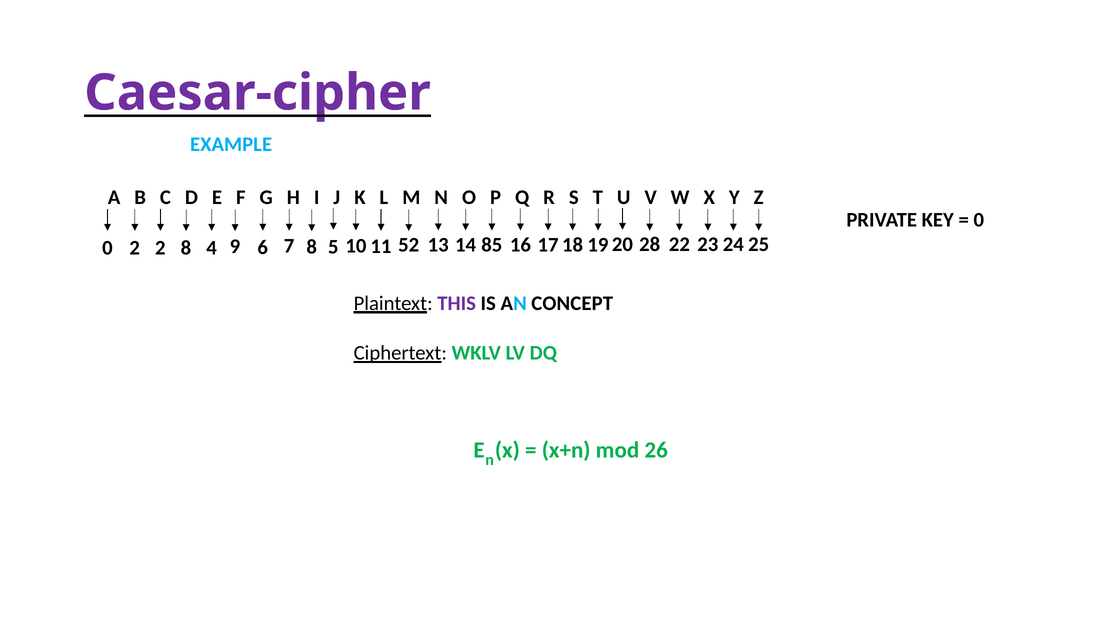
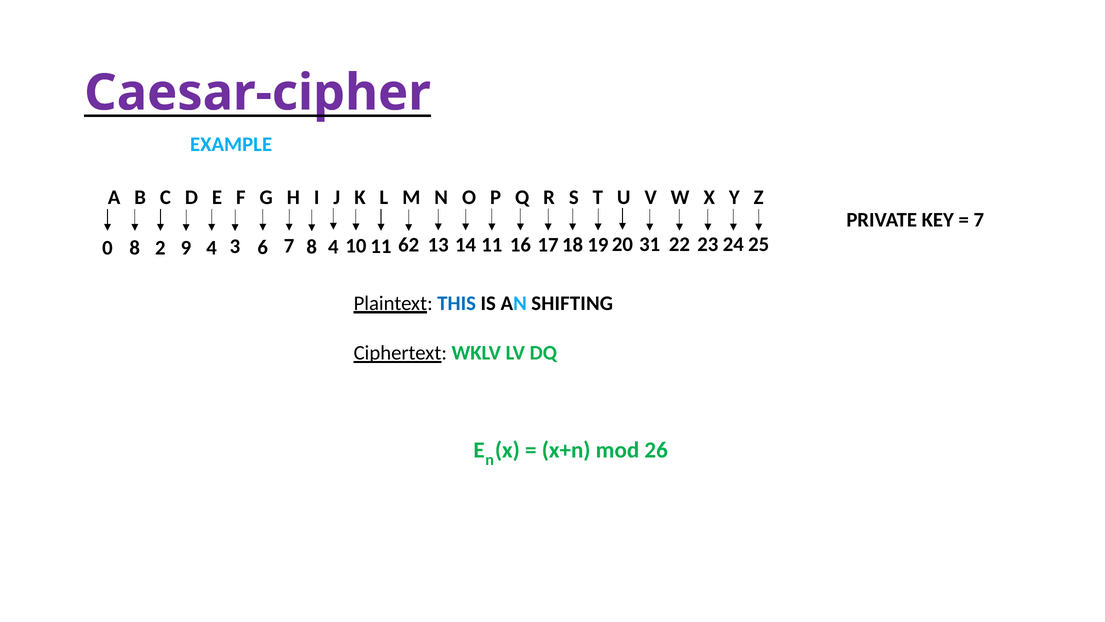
0 at (979, 220): 0 -> 7
0 2: 2 -> 8
2 8: 8 -> 9
9: 9 -> 3
8 5: 5 -> 4
52: 52 -> 62
85: 85 -> 11
28: 28 -> 31
THIS colour: purple -> blue
CONCEPT: CONCEPT -> SHIFTING
